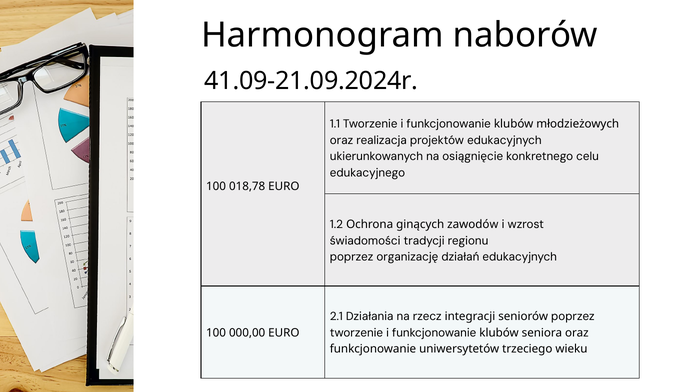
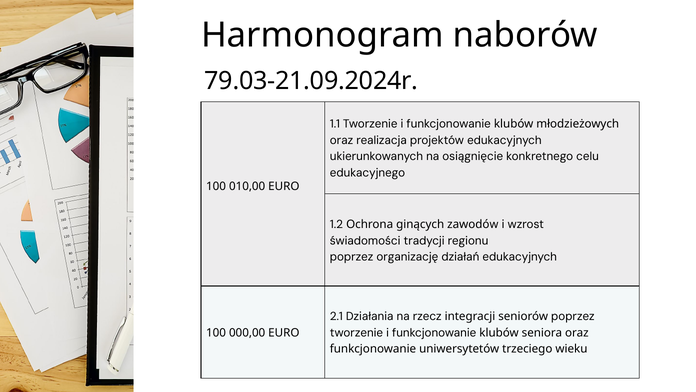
41.09-21.09.2024r: 41.09-21.09.2024r -> 79.03-21.09.2024r
018,78: 018,78 -> 010,00
